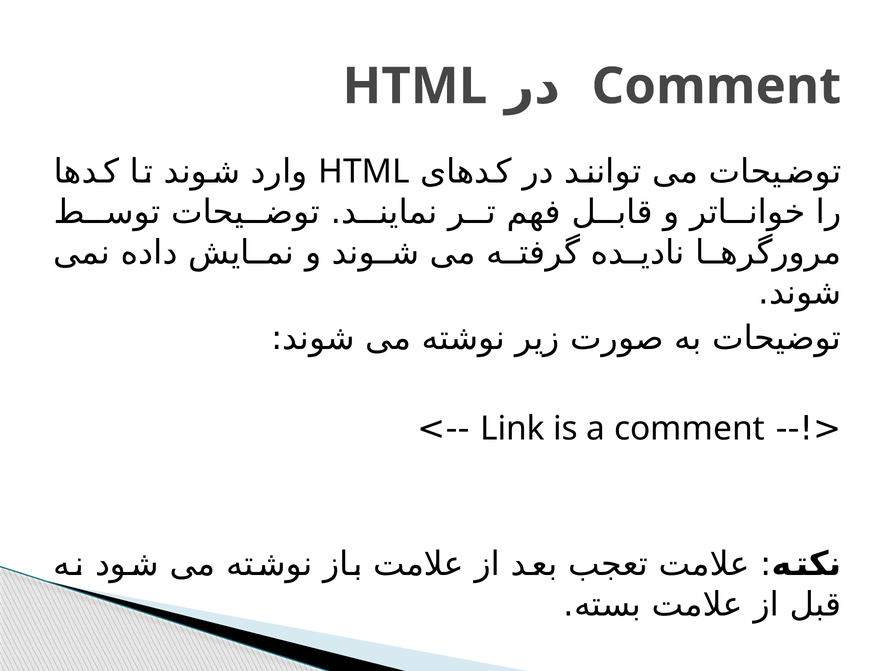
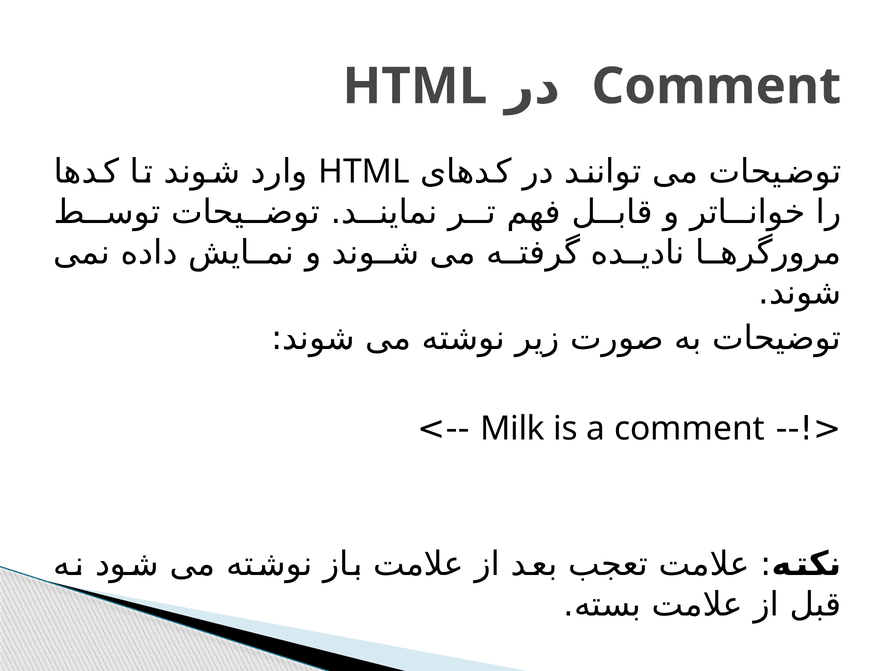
Link: Link -> Milk
